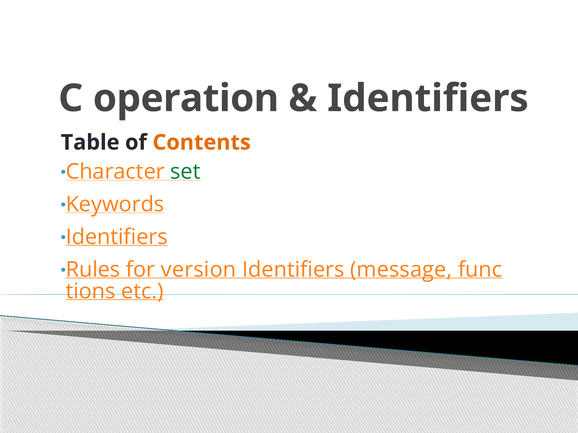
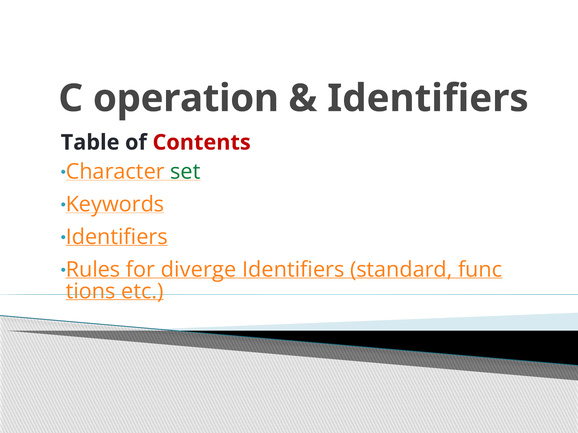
Contents colour: orange -> red
version: version -> diverge
message: message -> standard
